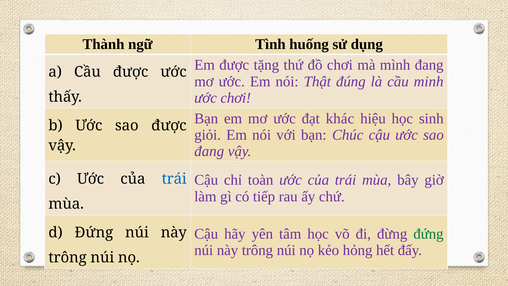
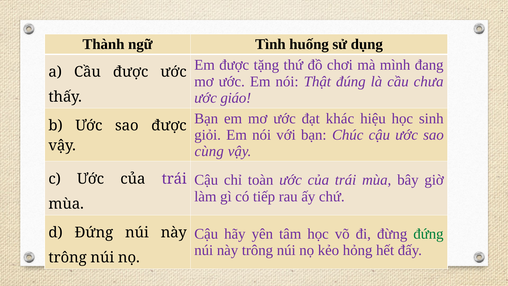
minh: minh -> chưa
ước chơi: chơi -> giáo
đang at (209, 151): đang -> cùng
trái at (174, 179) colour: blue -> purple
